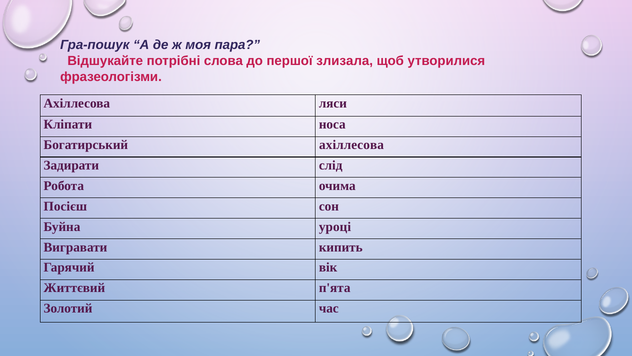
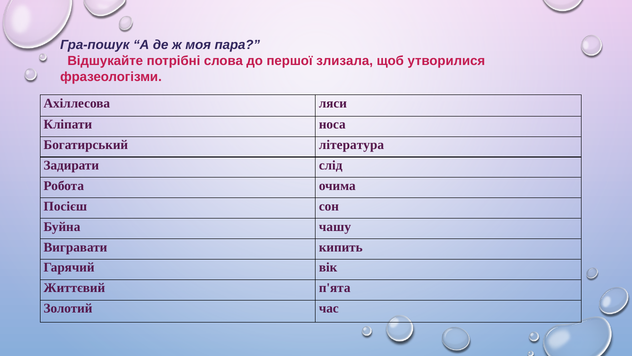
Богатирський ахіллесова: ахіллесова -> література
уроці: уроці -> чашу
